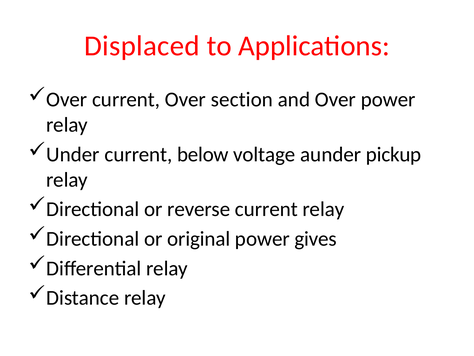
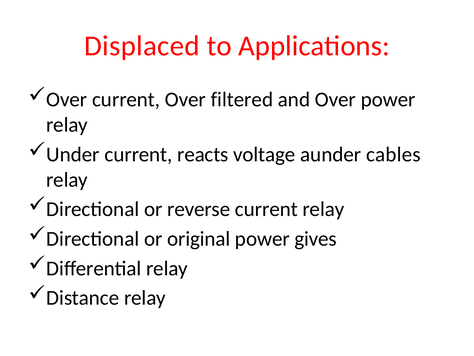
section: section -> filtered
below: below -> reacts
pickup: pickup -> cables
